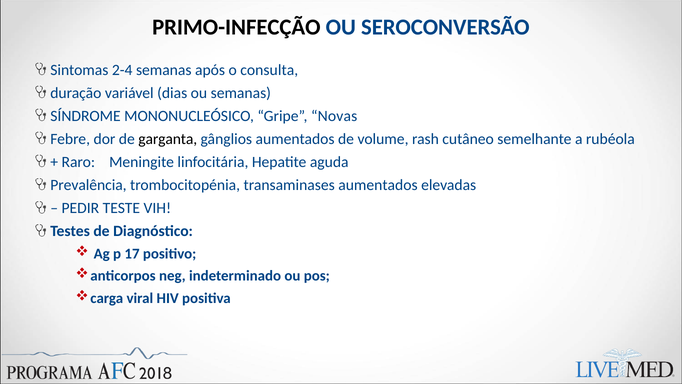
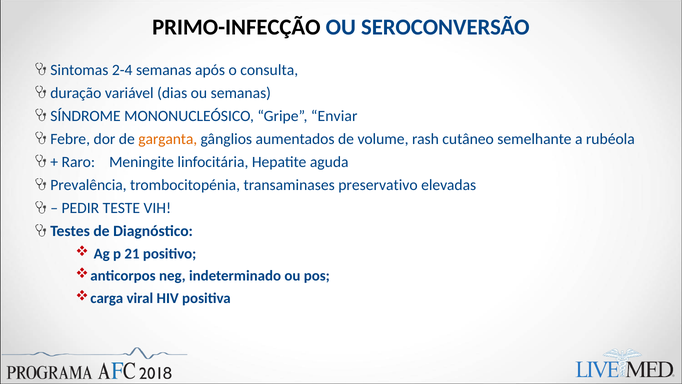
Novas: Novas -> Enviar
garganta colour: black -> orange
transaminases aumentados: aumentados -> preservativo
17: 17 -> 21
